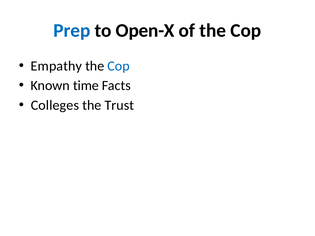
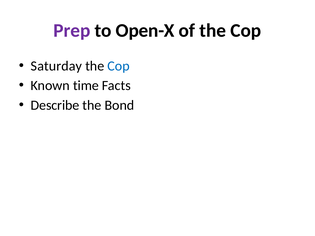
Prep colour: blue -> purple
Empathy: Empathy -> Saturday
Colleges: Colleges -> Describe
Trust: Trust -> Bond
